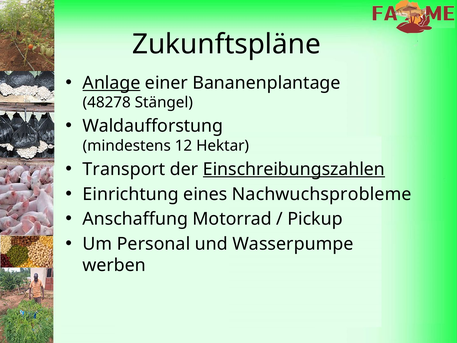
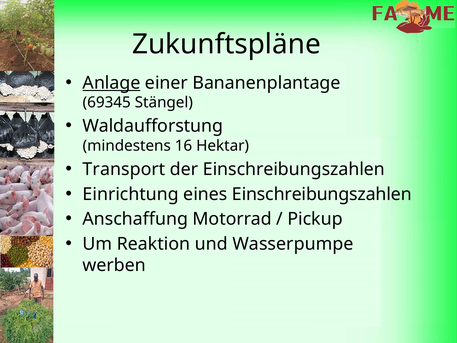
48278: 48278 -> 69345
12: 12 -> 16
Einschreibungszahlen at (294, 169) underline: present -> none
eines Nachwuchsprobleme: Nachwuchsprobleme -> Einschreibungszahlen
Personal: Personal -> Reaktion
